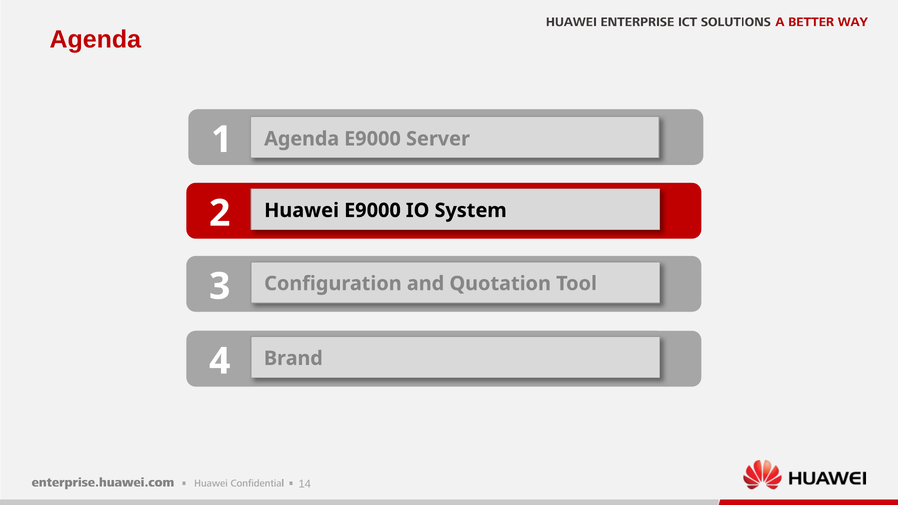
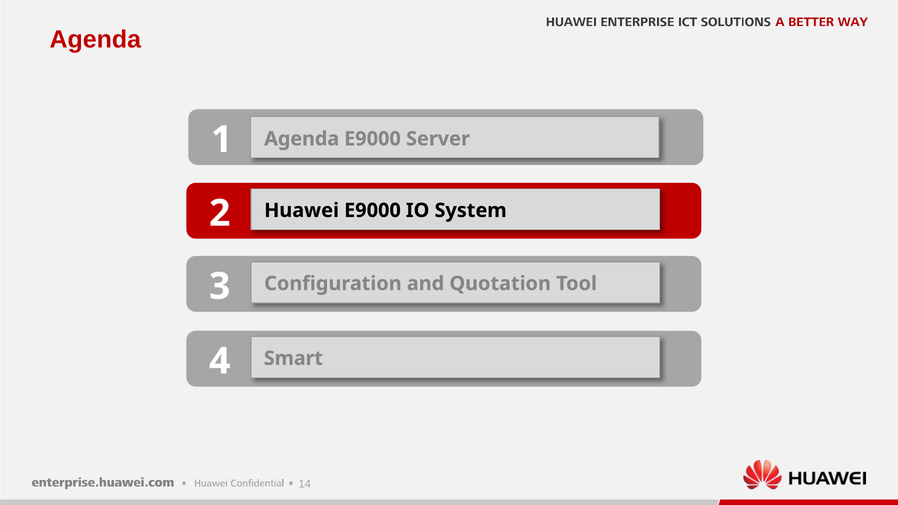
Brand: Brand -> Smart
